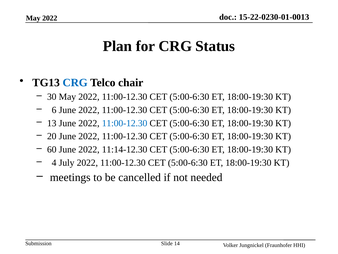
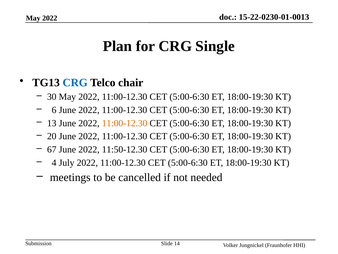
Status: Status -> Single
11:00-12.30 at (125, 123) colour: blue -> orange
60: 60 -> 67
11:14-12.30: 11:14-12.30 -> 11:50-12.30
